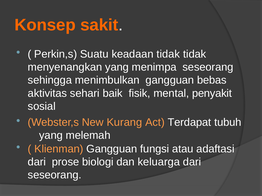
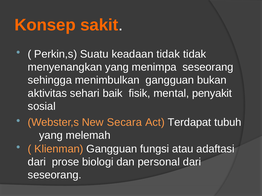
bebas: bebas -> bukan
Kurang: Kurang -> Secara
keluarga: keluarga -> personal
